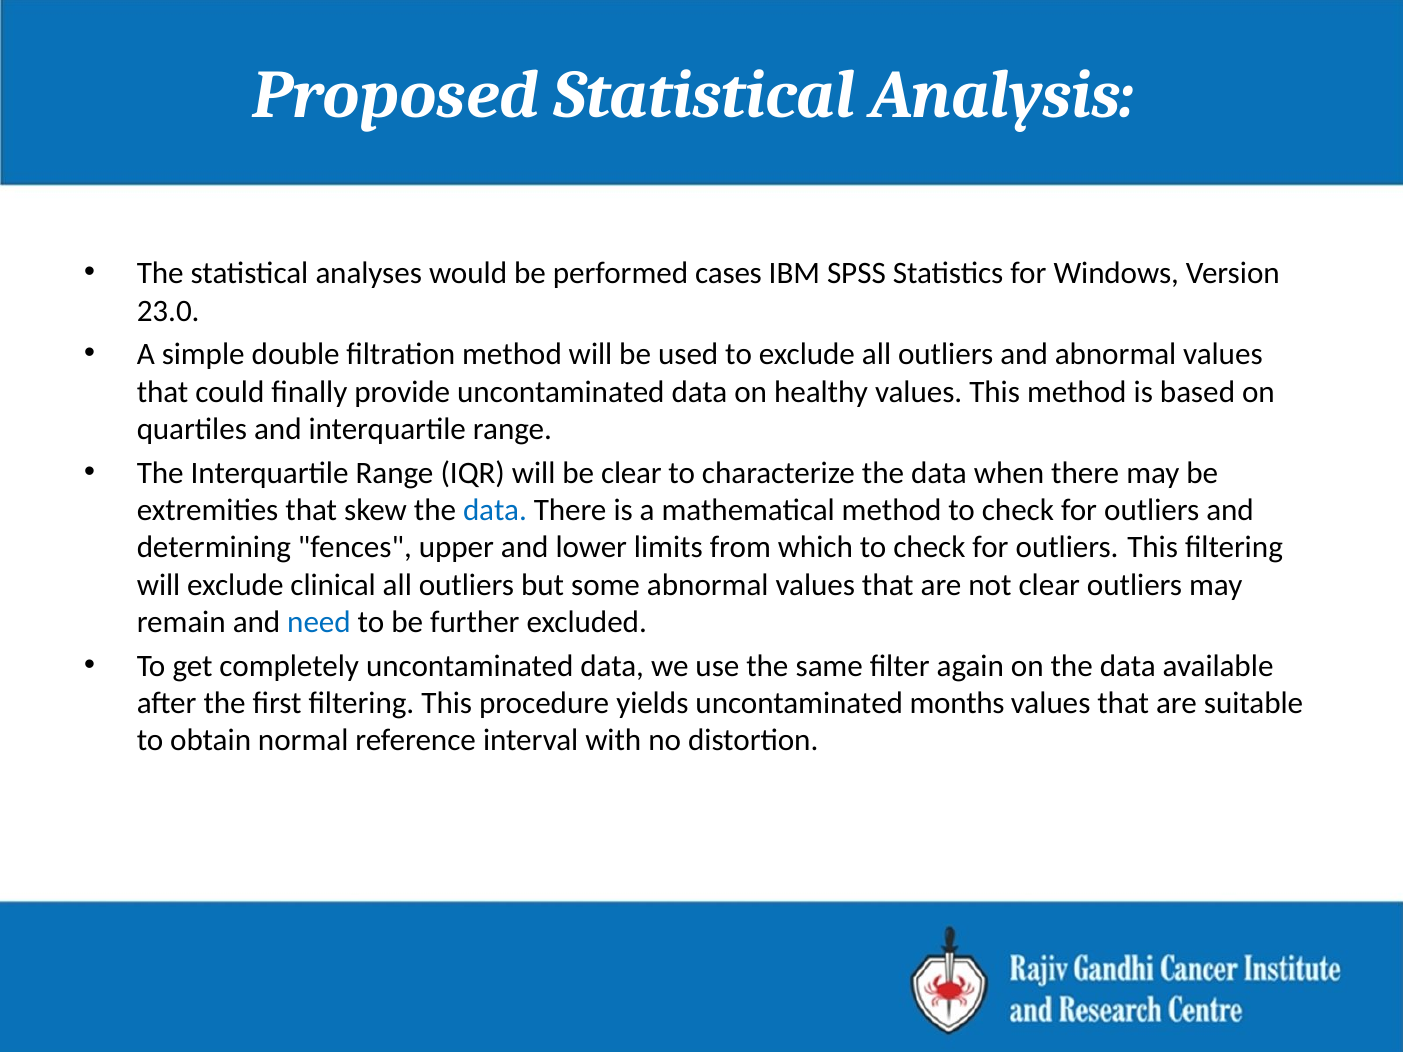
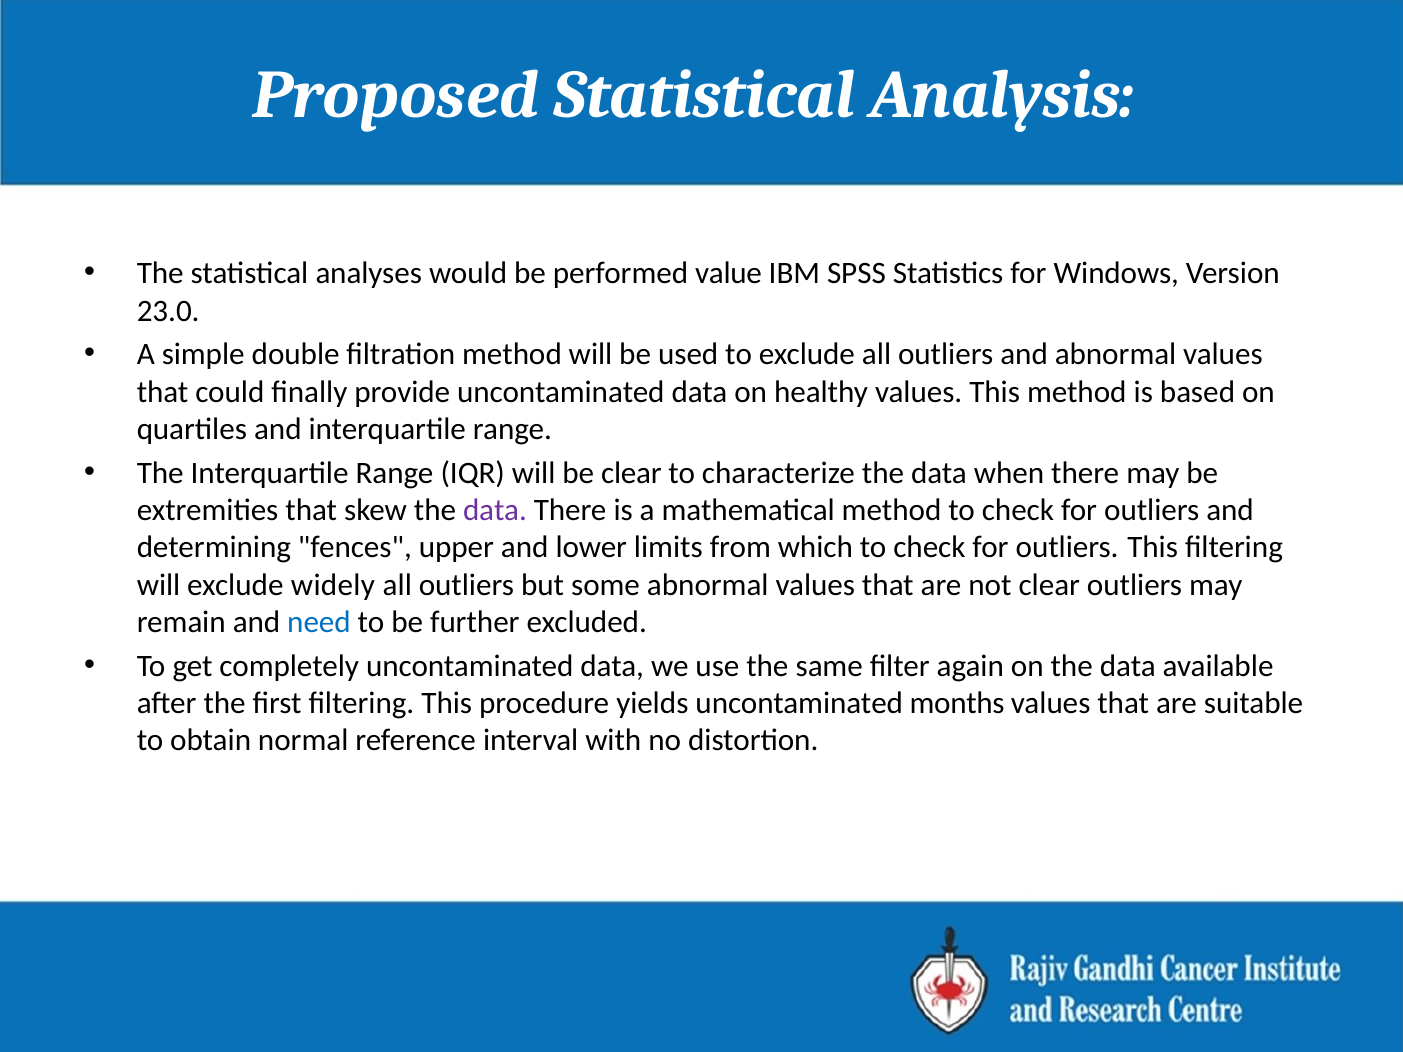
cases: cases -> value
data at (495, 510) colour: blue -> purple
clinical: clinical -> widely
